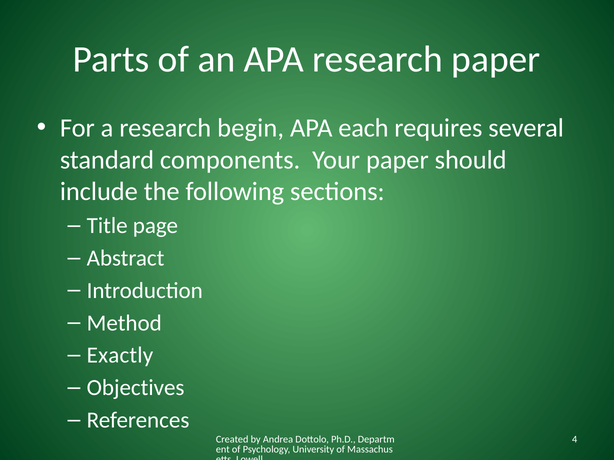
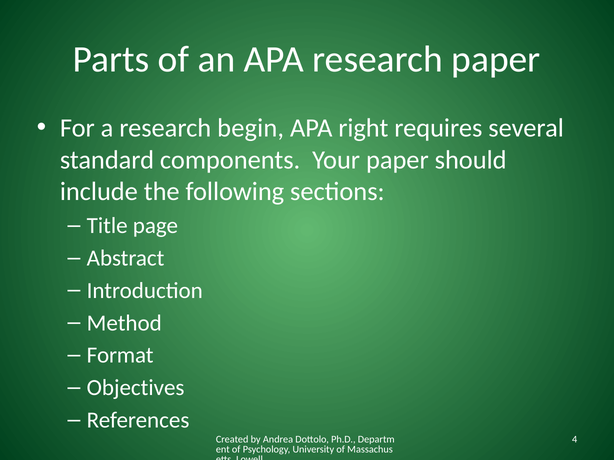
each: each -> right
Exactly: Exactly -> Format
